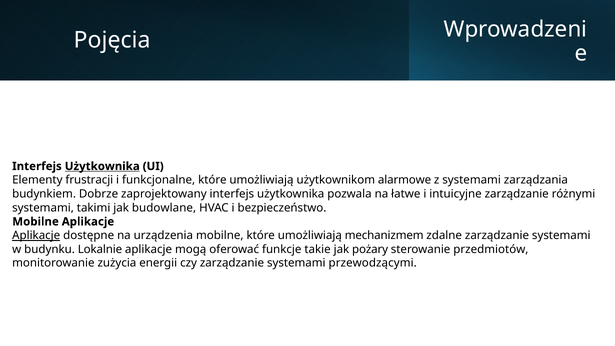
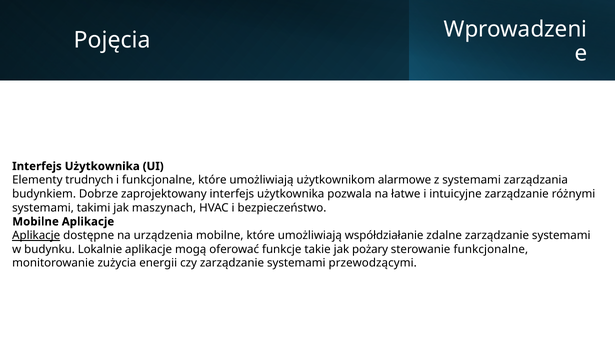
Użytkownika at (102, 166) underline: present -> none
frustracji: frustracji -> trudnych
budowlane: budowlane -> maszynach
mechanizmem: mechanizmem -> współdziałanie
sterowanie przedmiotów: przedmiotów -> funkcjonalne
